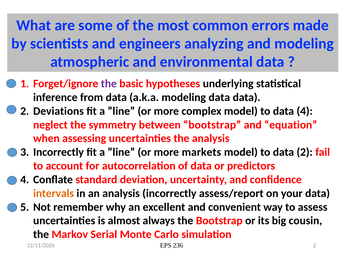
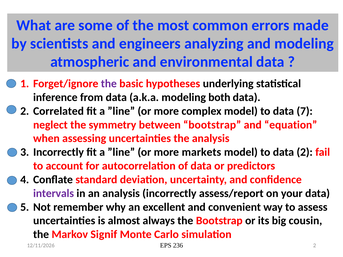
modeling data: data -> both
Deviations: Deviations -> Correlated
data 4: 4 -> 7
intervals colour: orange -> purple
Serial: Serial -> Signif
